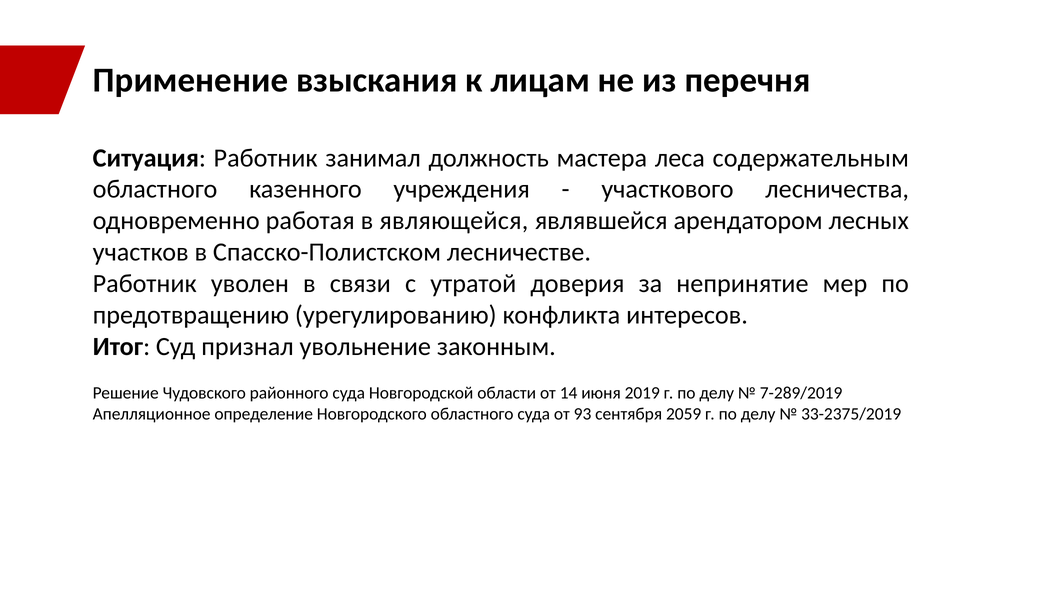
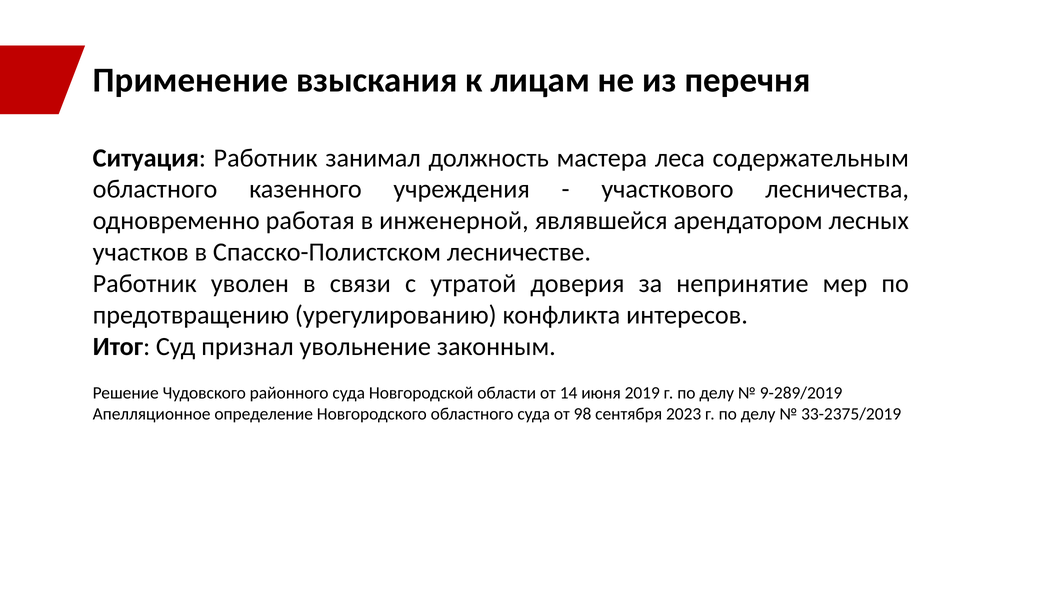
являющейся: являющейся -> инженерной
7-289/2019: 7-289/2019 -> 9-289/2019
93: 93 -> 98
2059: 2059 -> 2023
